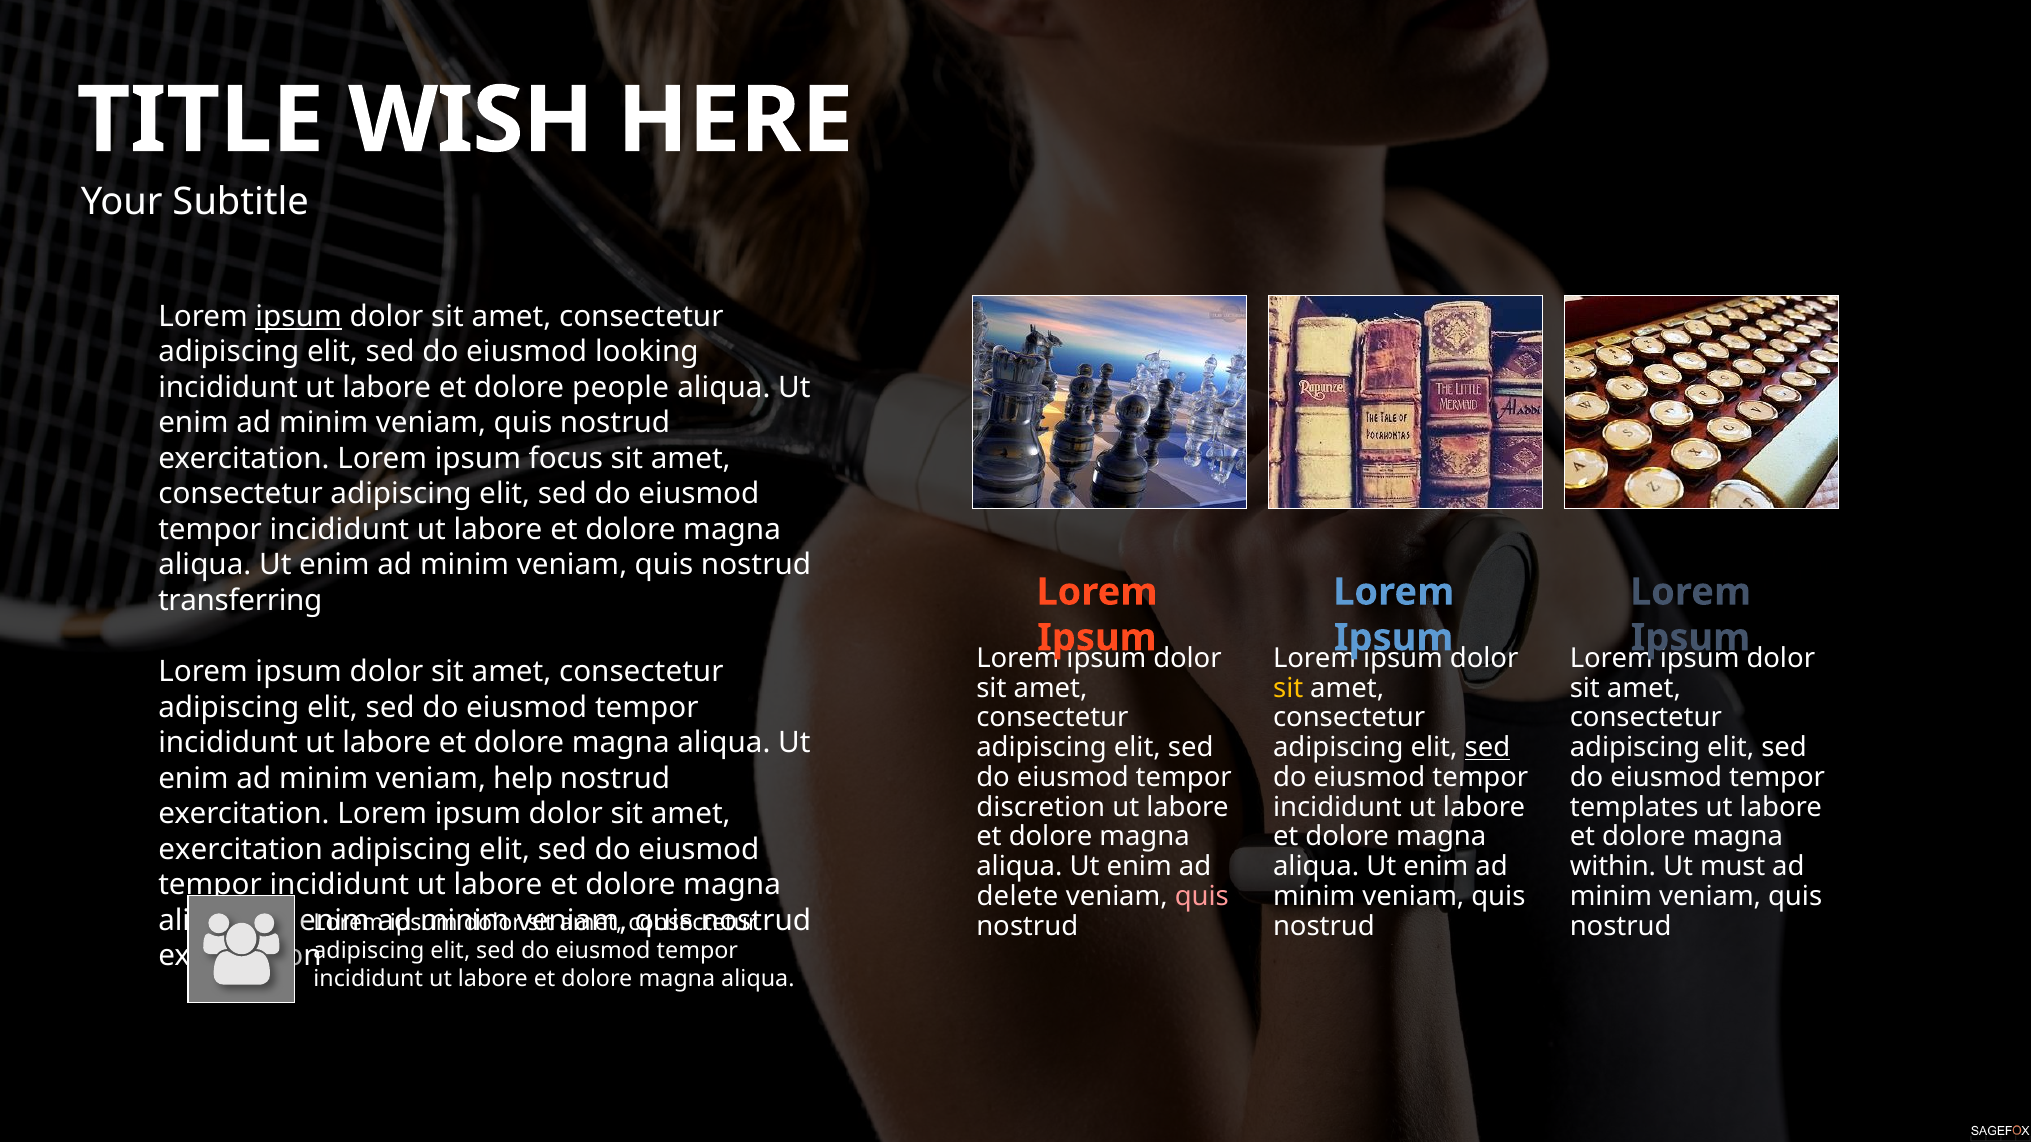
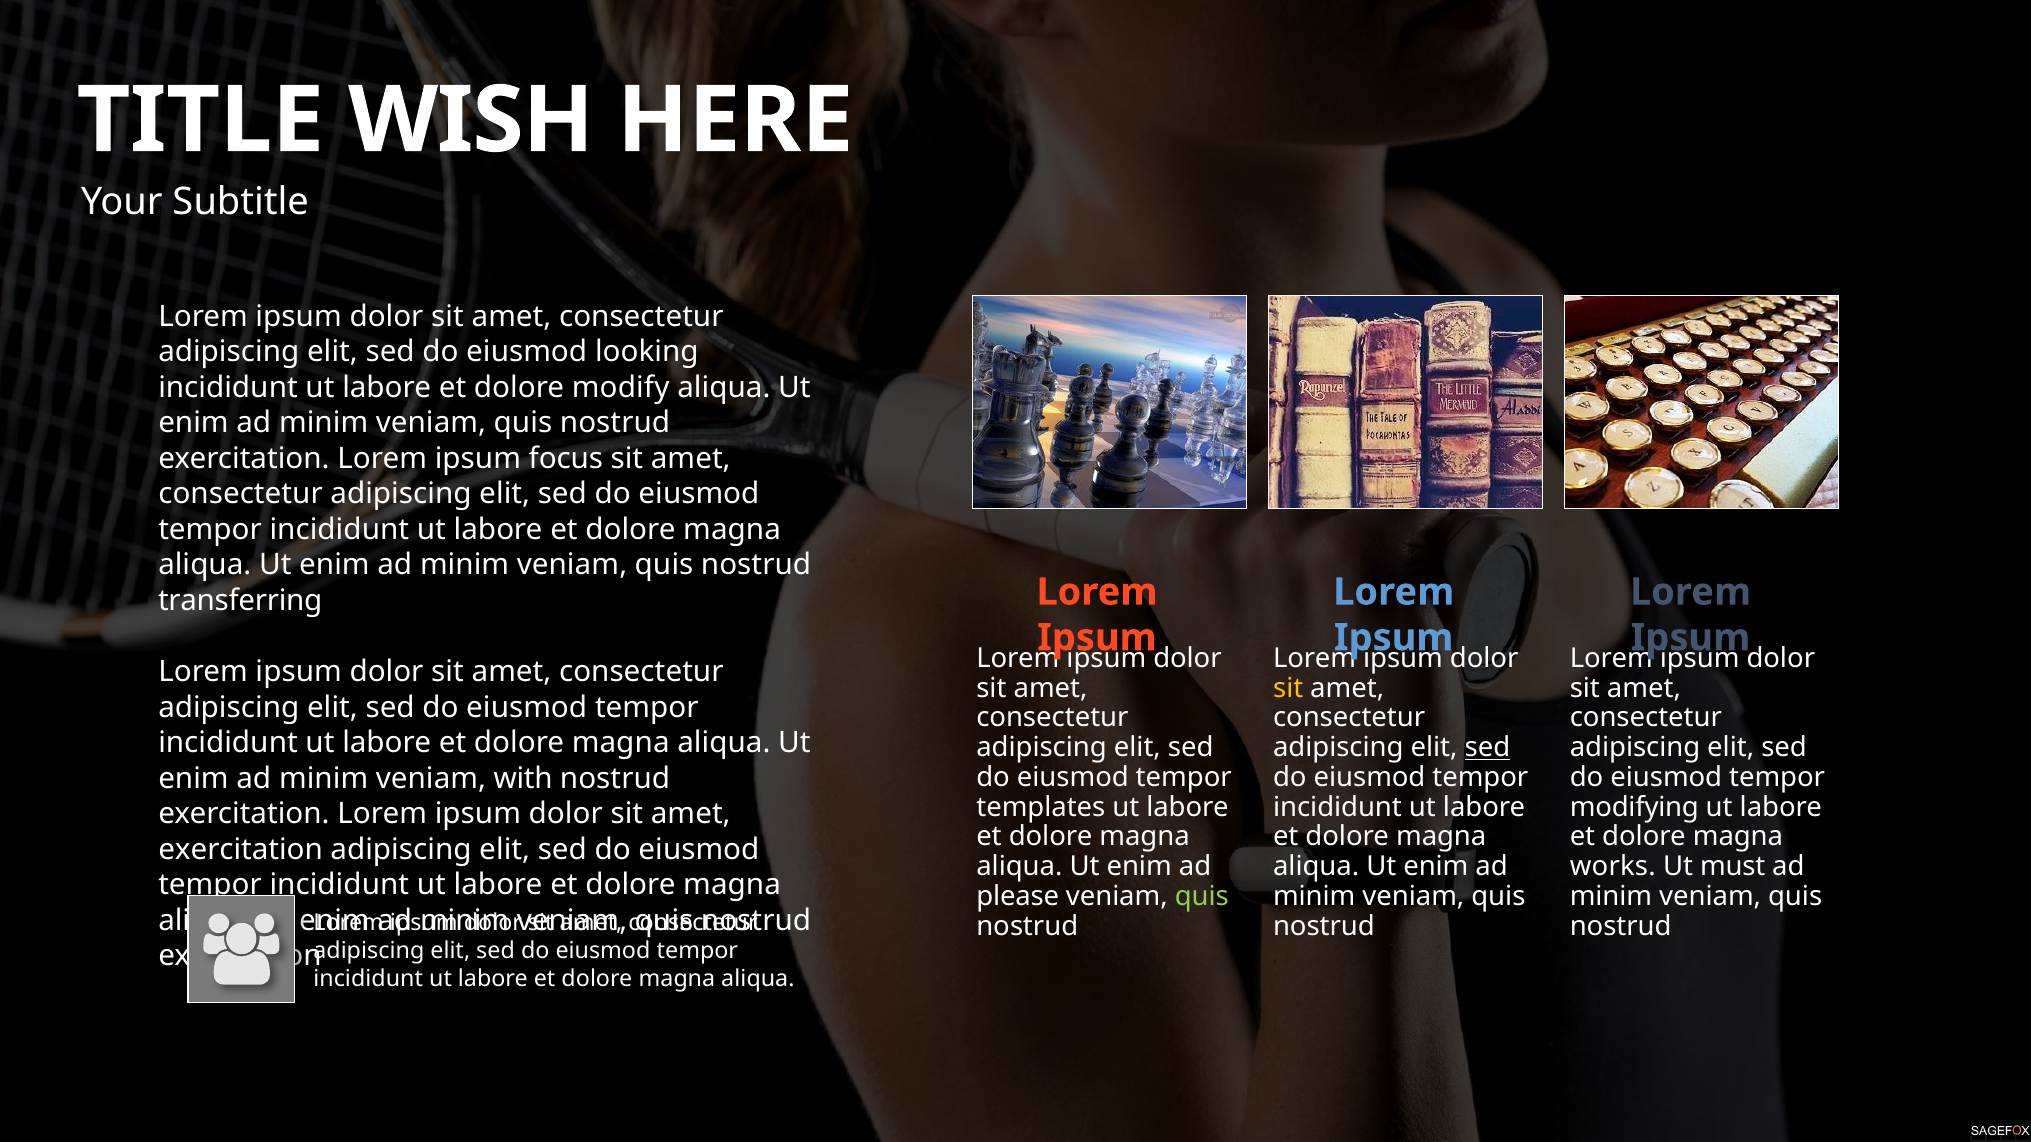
ipsum at (299, 316) underline: present -> none
people: people -> modify
help: help -> with
discretion: discretion -> templates
templates: templates -> modifying
within: within -> works
delete: delete -> please
quis at (1202, 897) colour: pink -> light green
